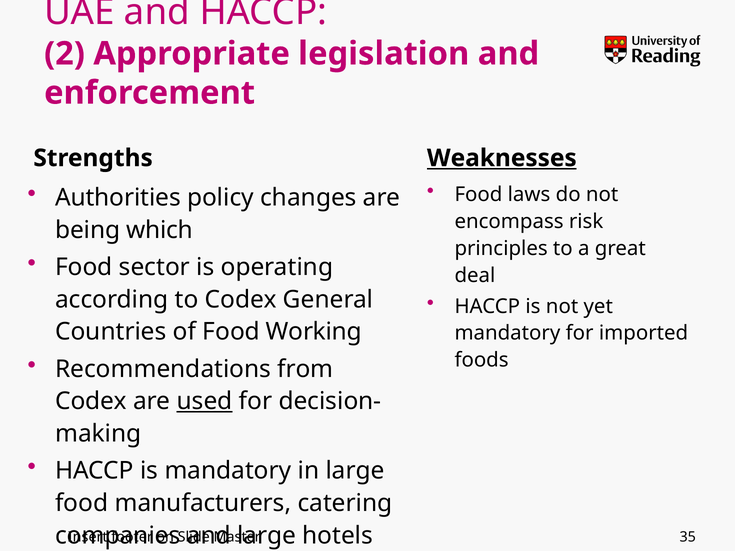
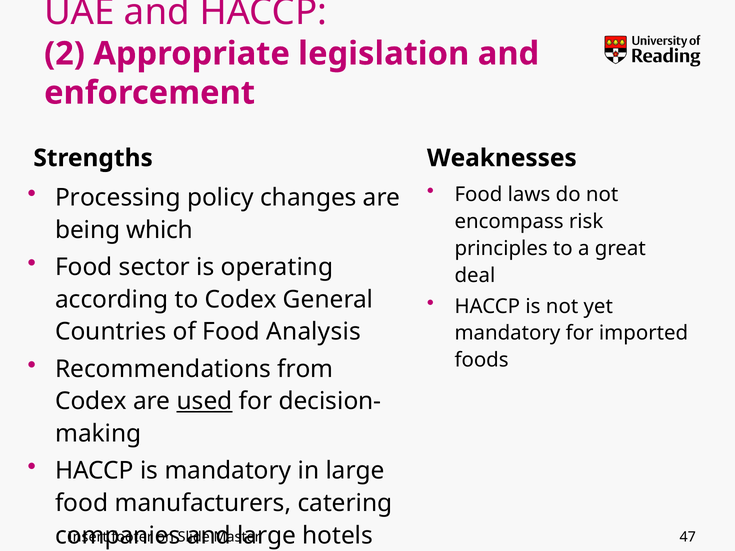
Weaknesses underline: present -> none
Authorities: Authorities -> Processing
Working: Working -> Analysis
35: 35 -> 47
